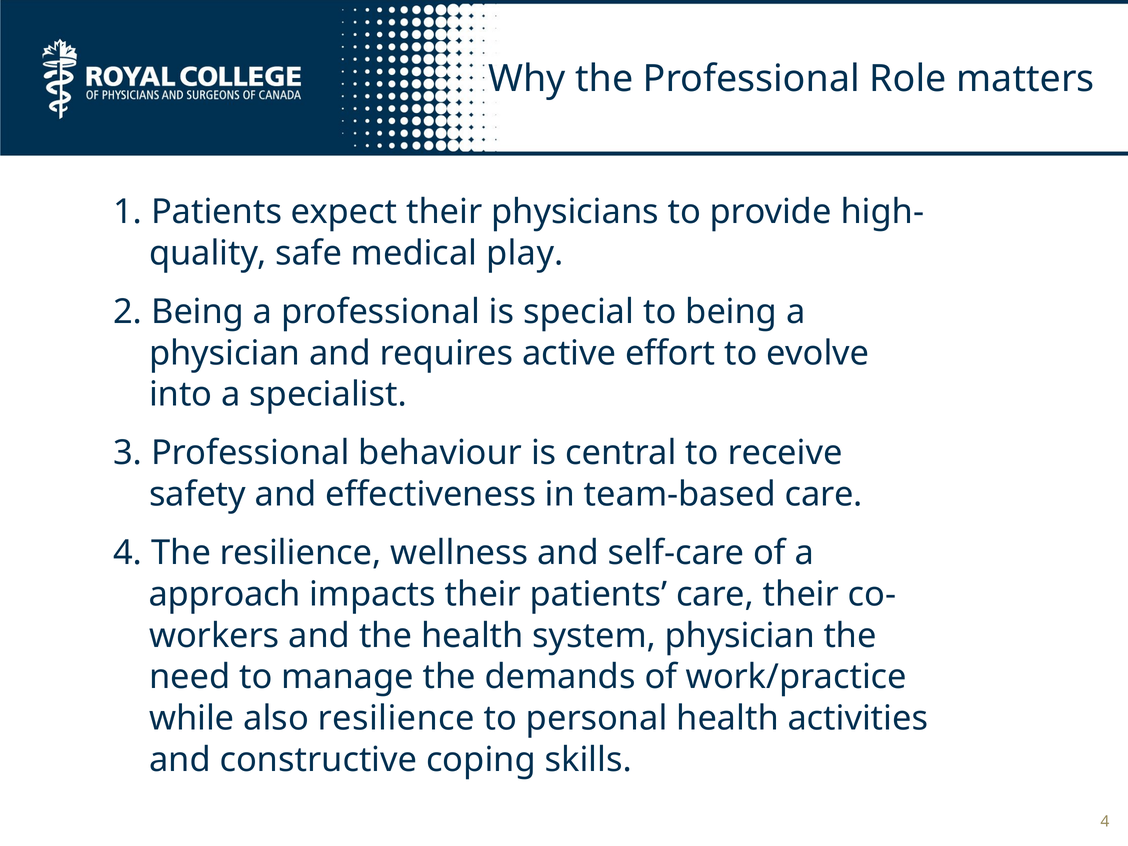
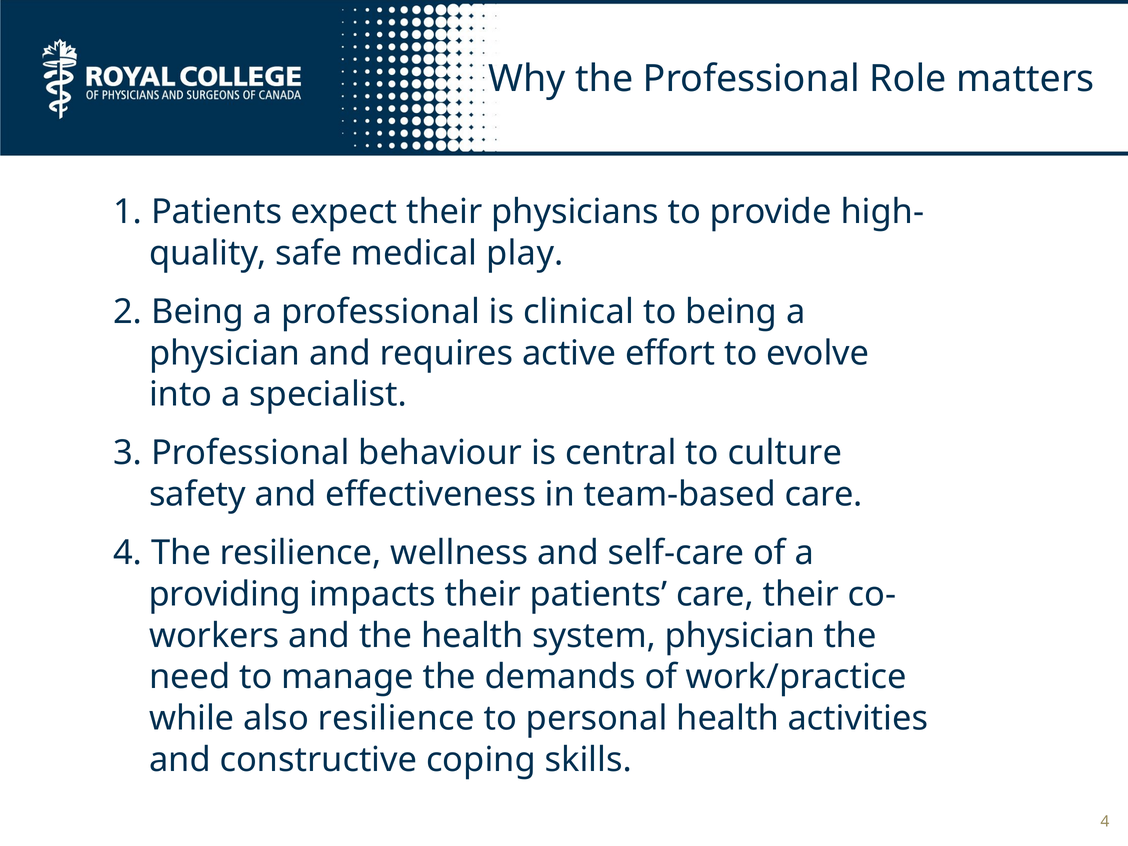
special: special -> clinical
receive: receive -> culture
approach: approach -> providing
